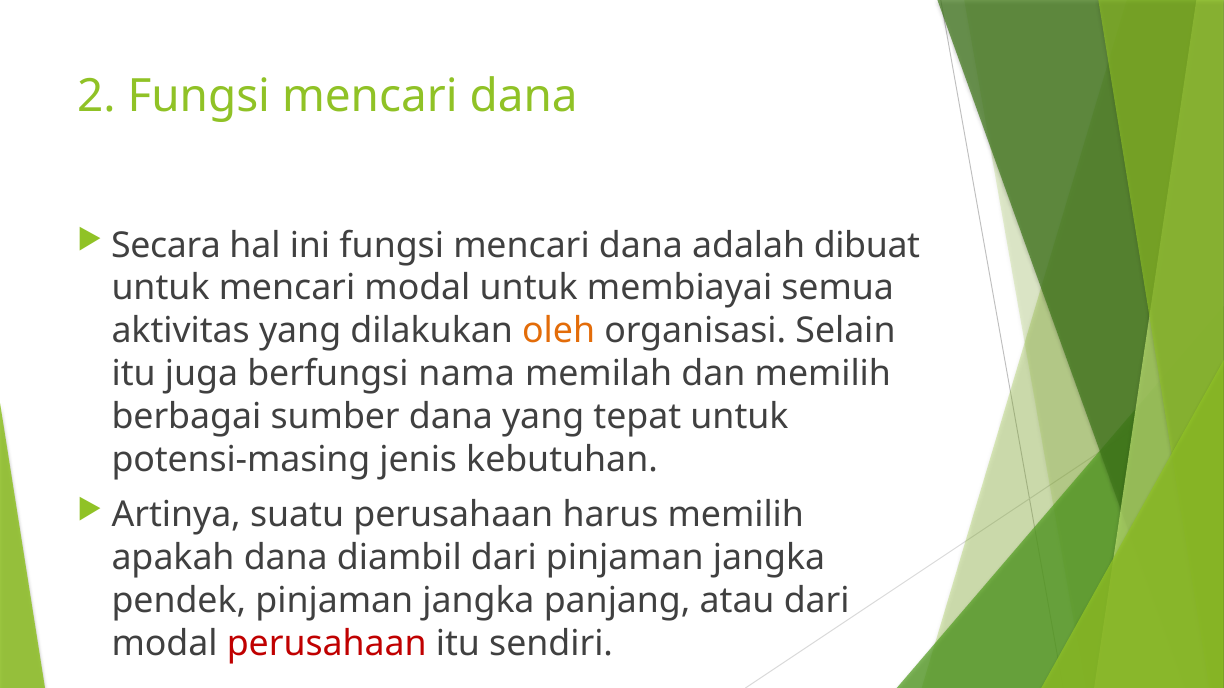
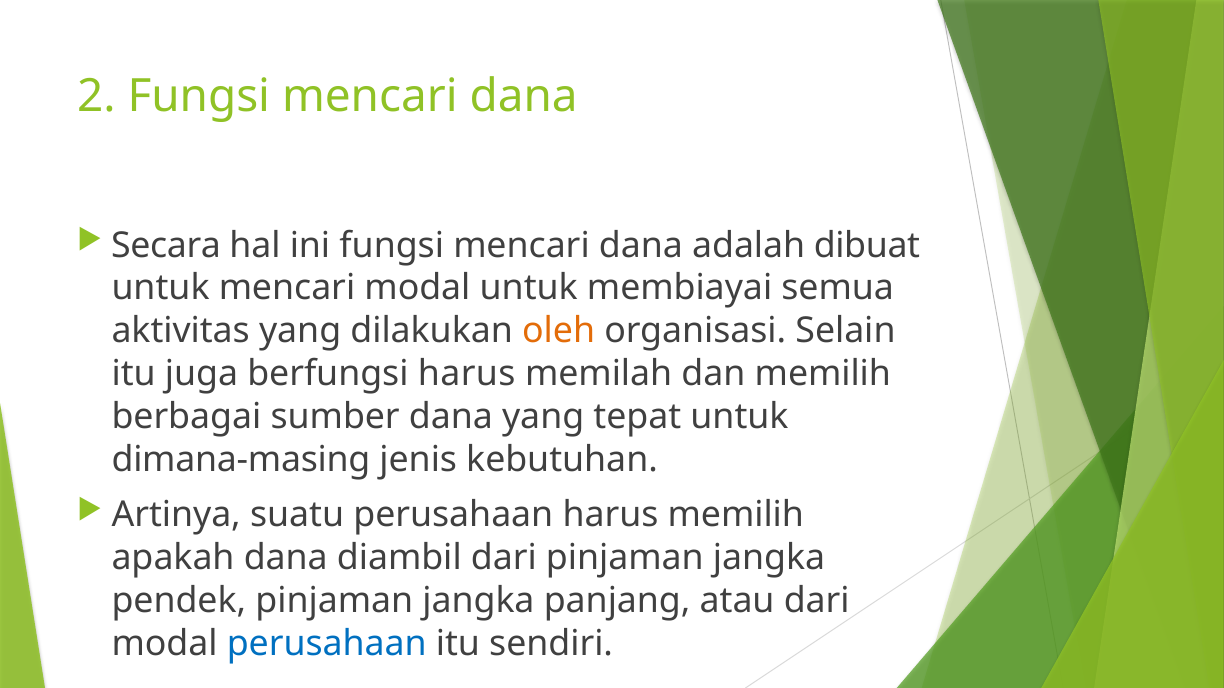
berfungsi nama: nama -> harus
potensi-masing: potensi-masing -> dimana-masing
perusahaan at (327, 644) colour: red -> blue
